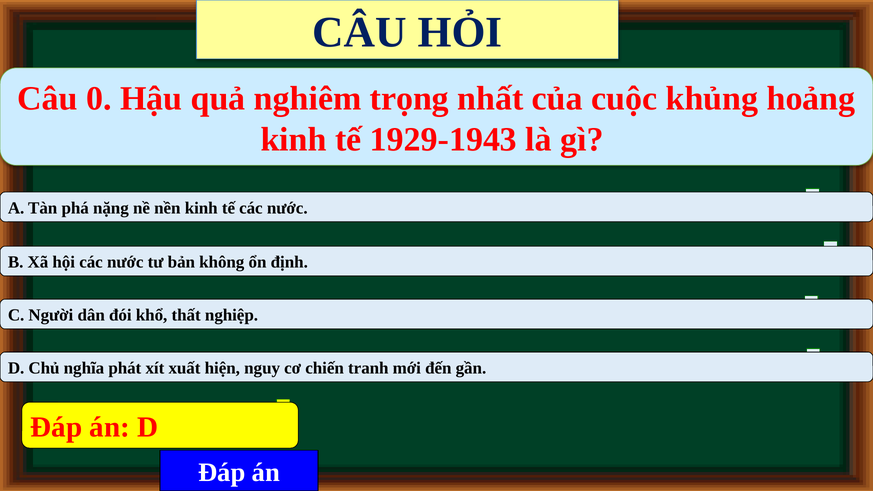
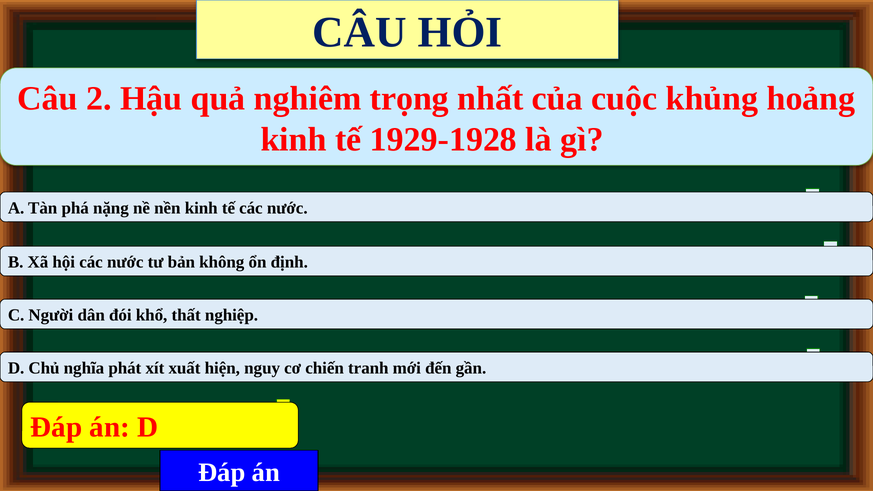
0: 0 -> 2
1929-1943: 1929-1943 -> 1929-1928
